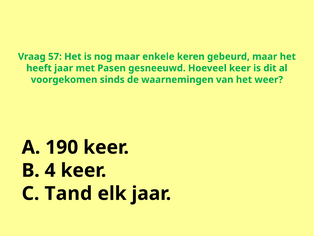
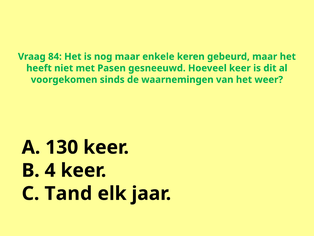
57: 57 -> 84
heeft jaar: jaar -> niet
190: 190 -> 130
